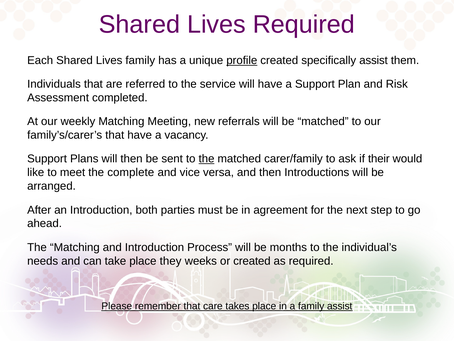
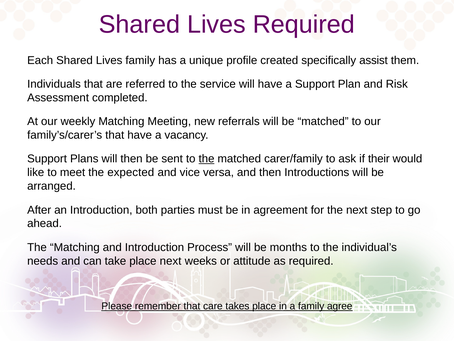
profile underline: present -> none
complete: complete -> expected
place they: they -> next
or created: created -> attitude
family assist: assist -> agree
